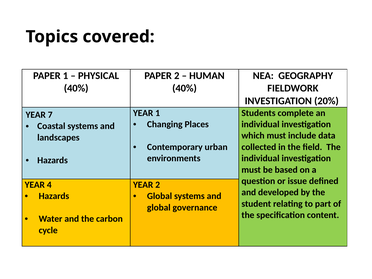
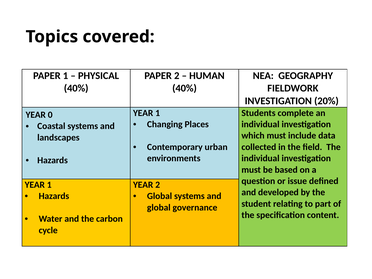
7: 7 -> 0
4 at (49, 185): 4 -> 1
